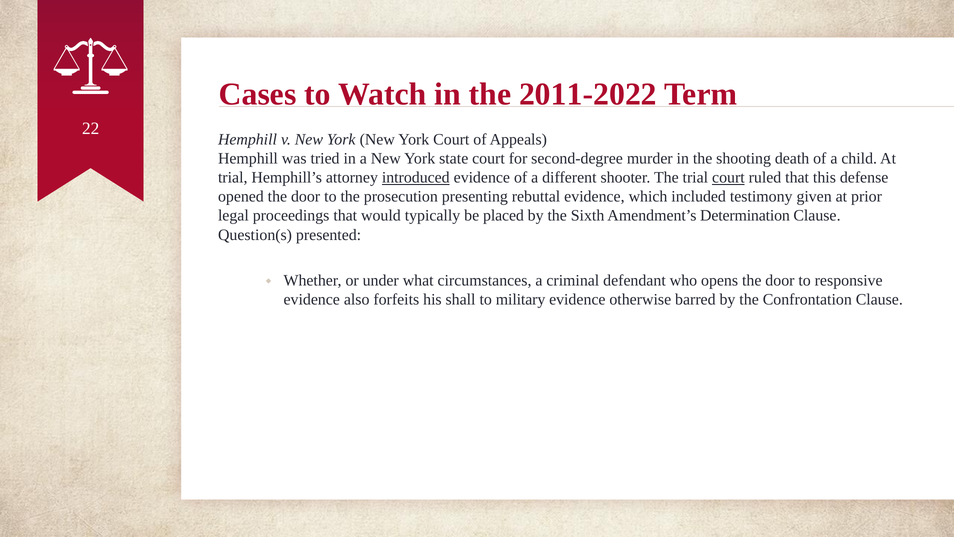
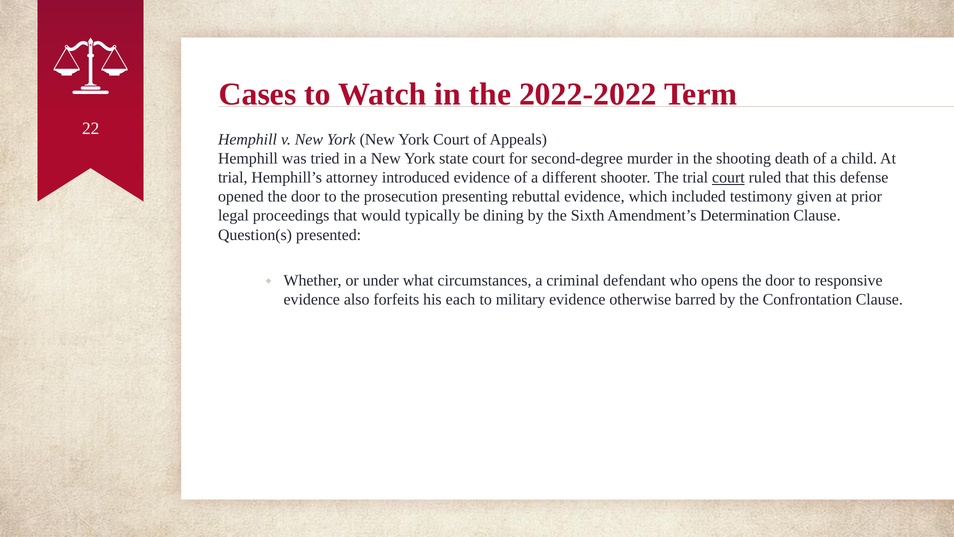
2011-2022: 2011-2022 -> 2022-2022
introduced underline: present -> none
placed: placed -> dining
shall: shall -> each
